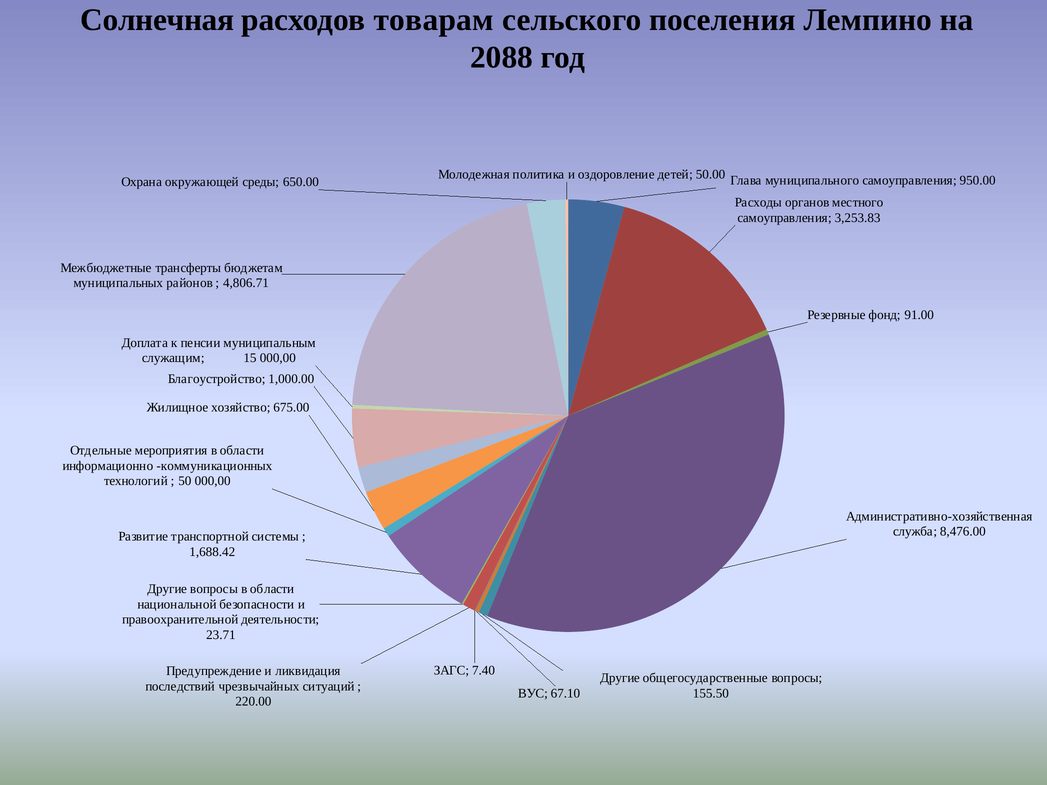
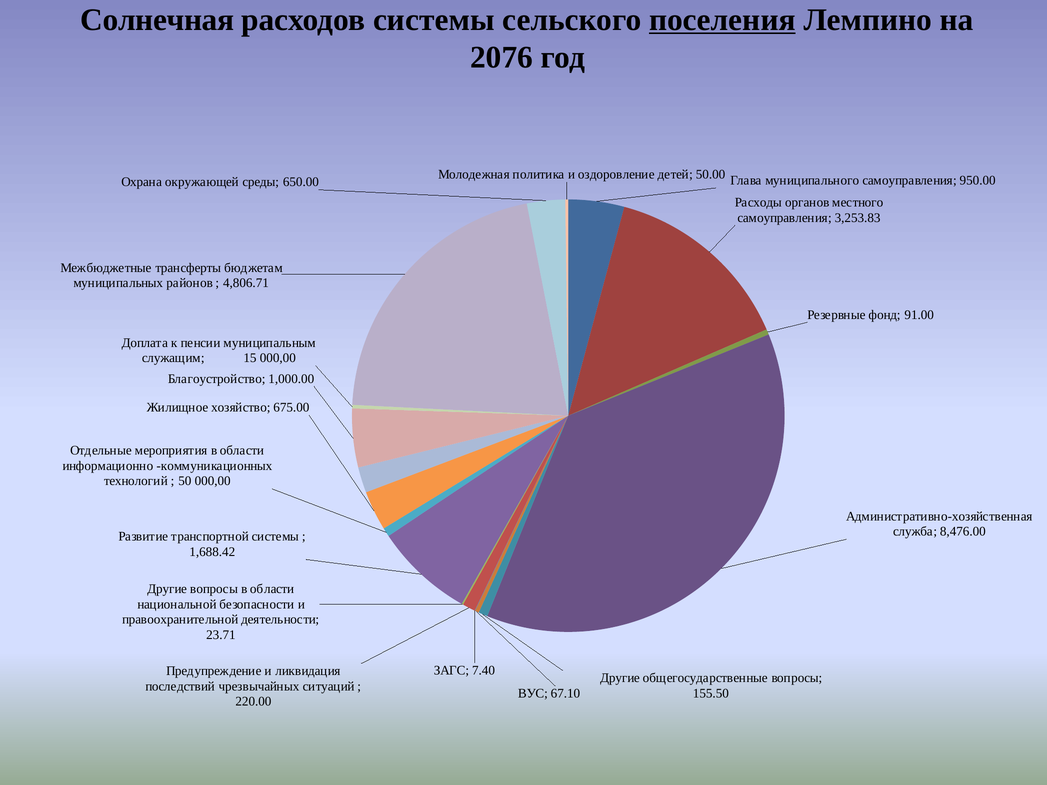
расходов товарам: товарам -> системы
поселения underline: none -> present
2088: 2088 -> 2076
